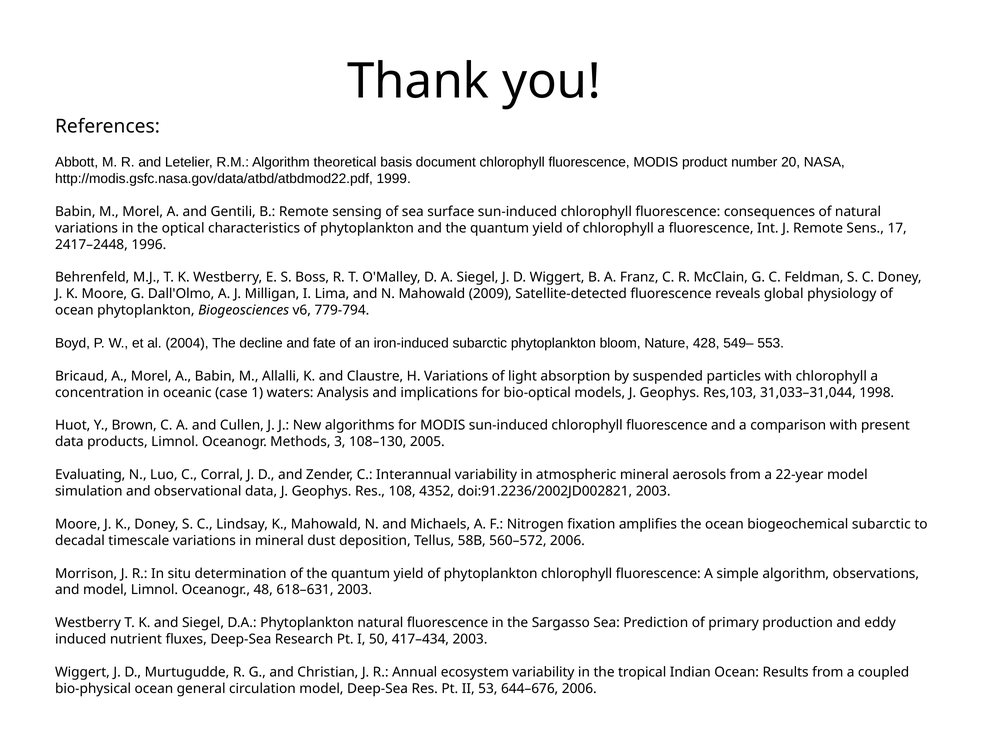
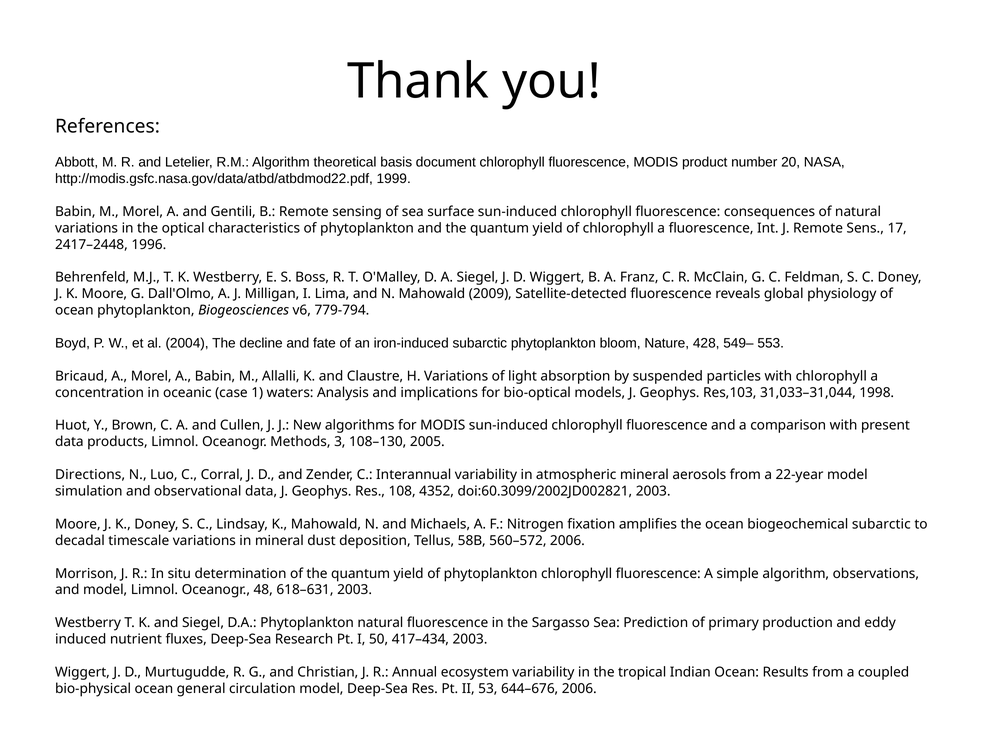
Evaluating: Evaluating -> Directions
doi:91.2236/2002JD002821: doi:91.2236/2002JD002821 -> doi:60.3099/2002JD002821
